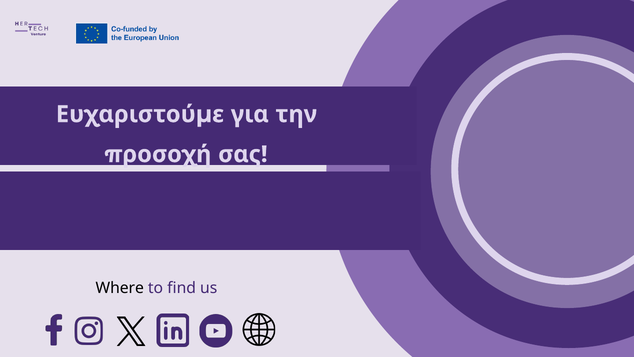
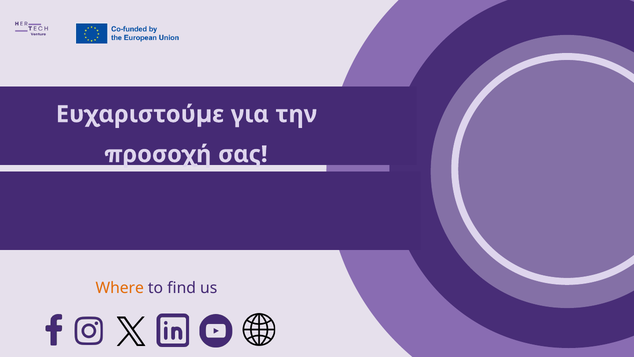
Where colour: black -> orange
